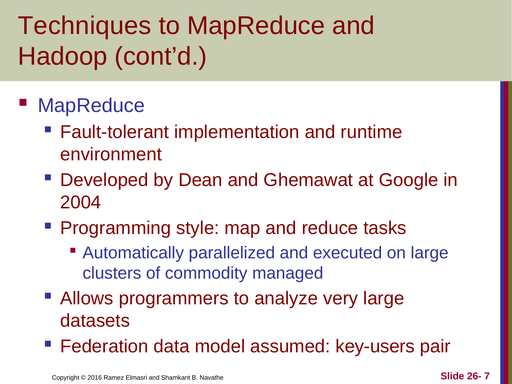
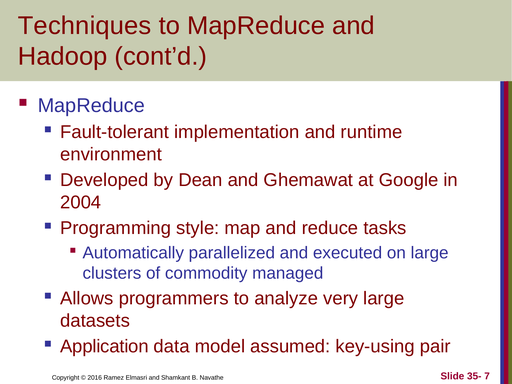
Federation: Federation -> Application
key-users: key-users -> key-using
26-: 26- -> 35-
